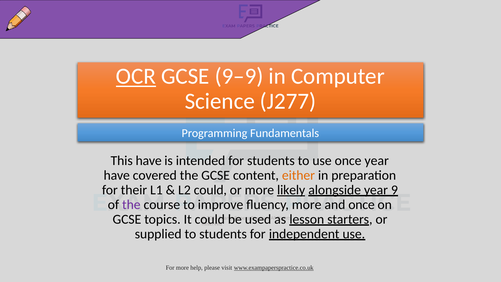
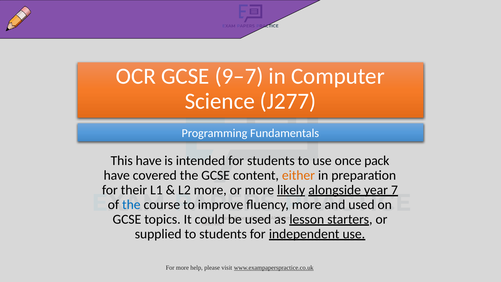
OCR underline: present -> none
9–9: 9–9 -> 9–7
once year: year -> pack
L2 could: could -> more
9: 9 -> 7
the at (131, 204) colour: purple -> blue
and once: once -> used
